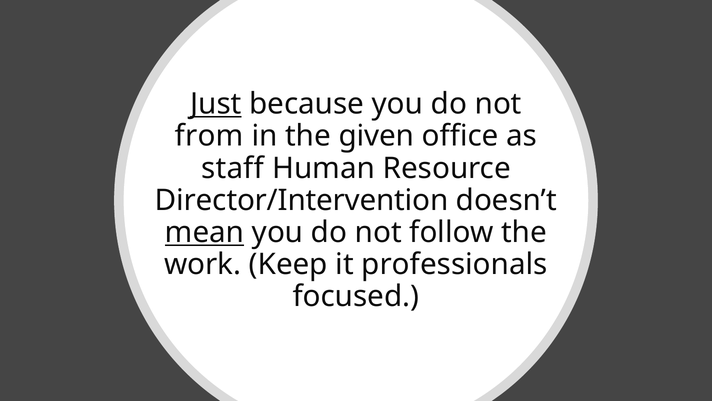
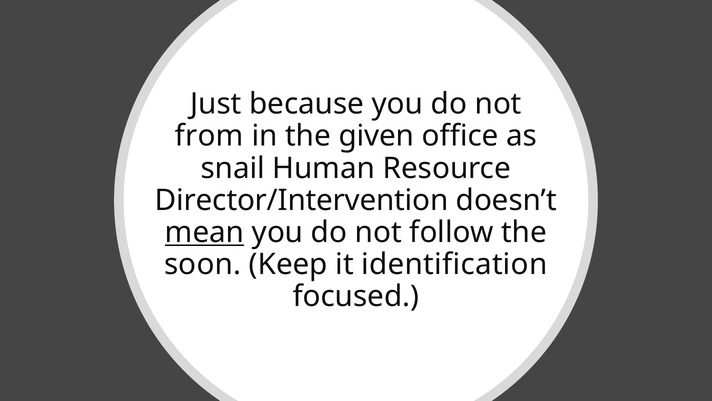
Just underline: present -> none
staff: staff -> snail
work: work -> soon
professionals: professionals -> identification
